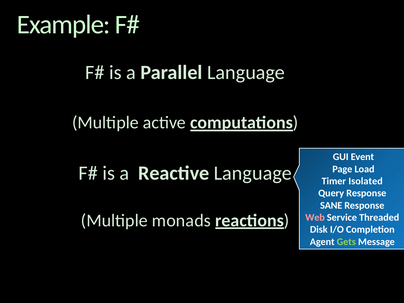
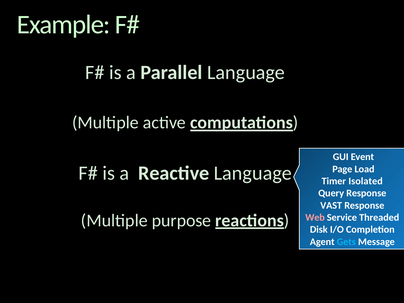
SANE: SANE -> VAST
monads: monads -> purpose
Gets colour: light green -> light blue
